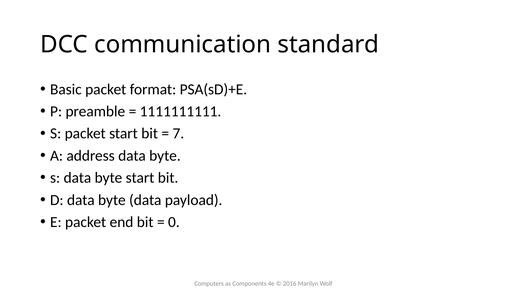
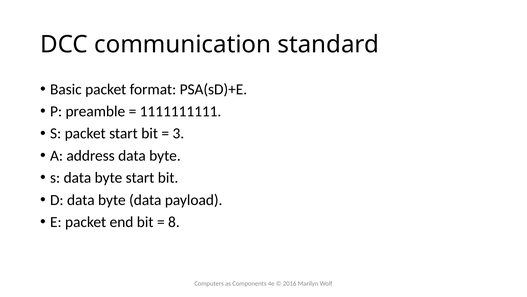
7: 7 -> 3
0: 0 -> 8
